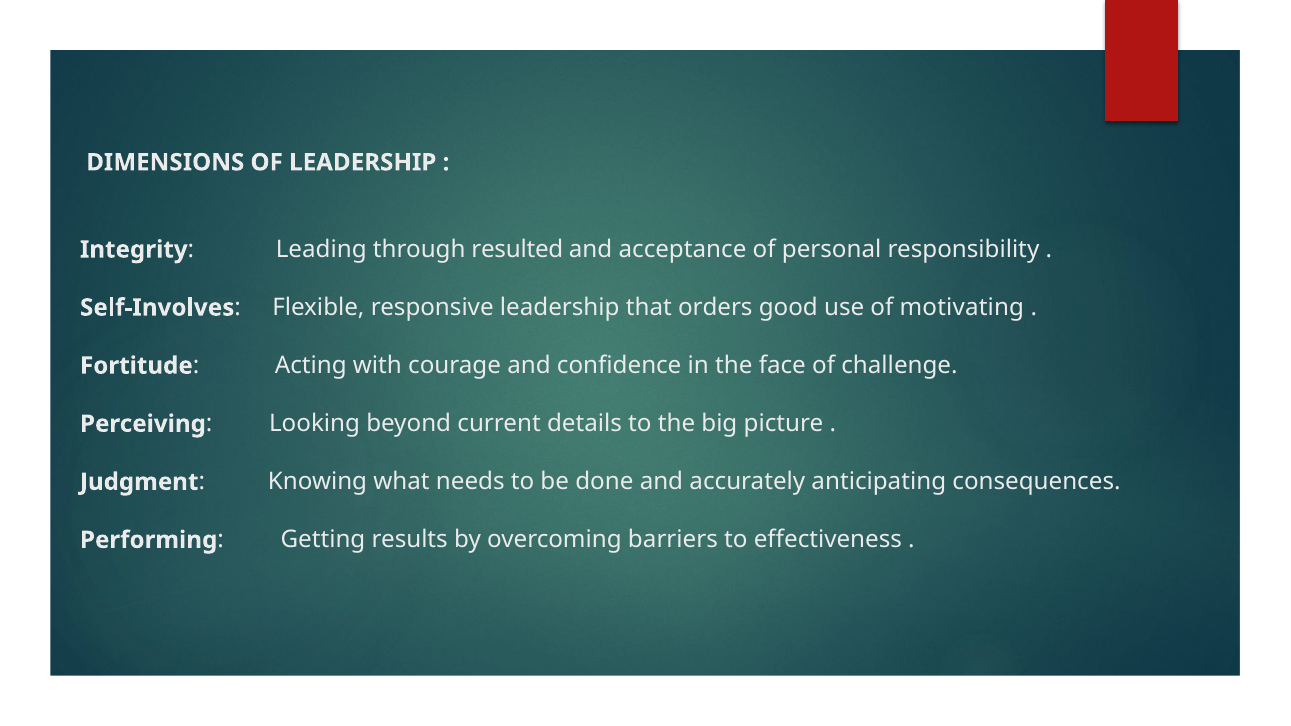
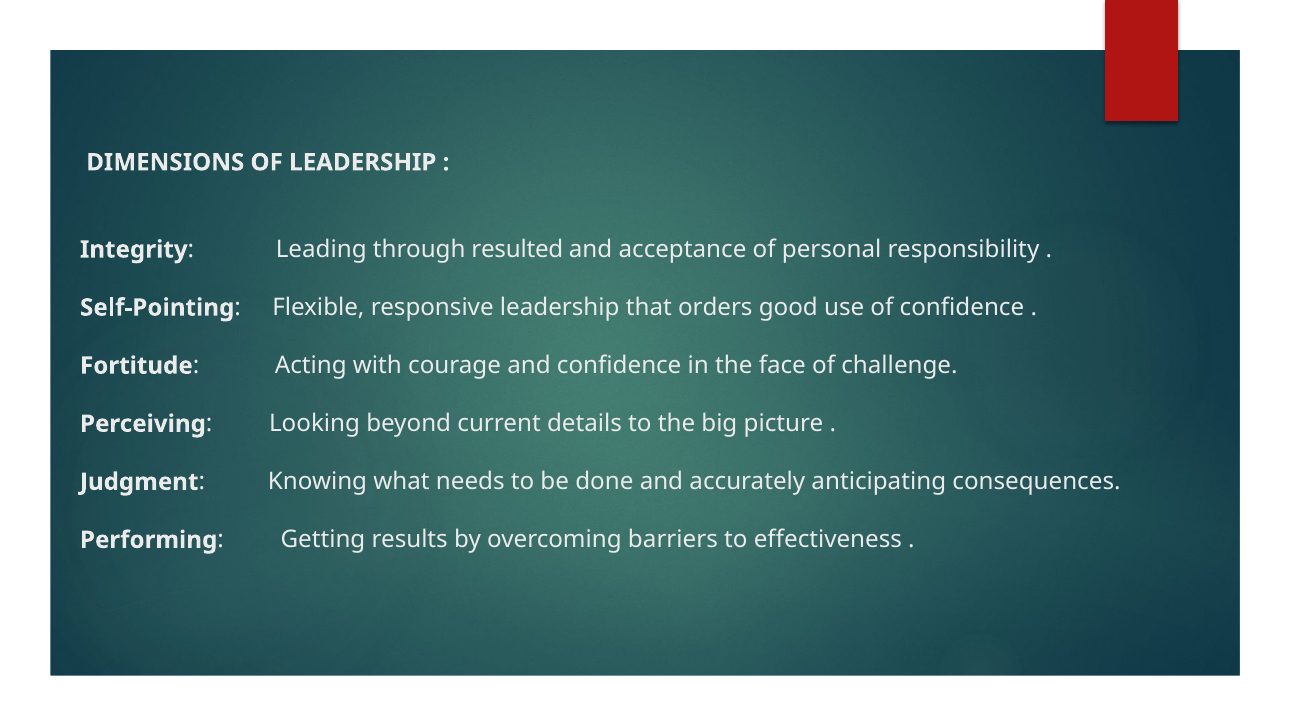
Self-Involves: Self-Involves -> Self-Pointing
of motivating: motivating -> confidence
